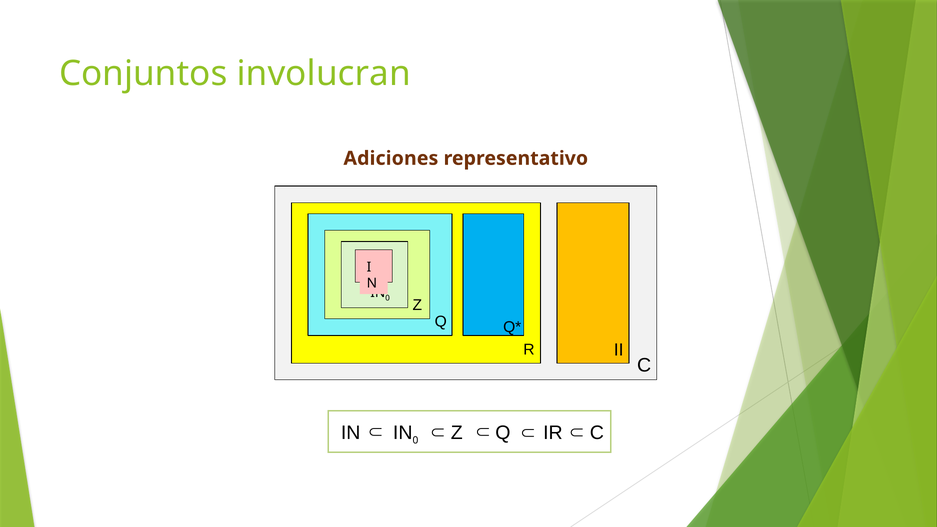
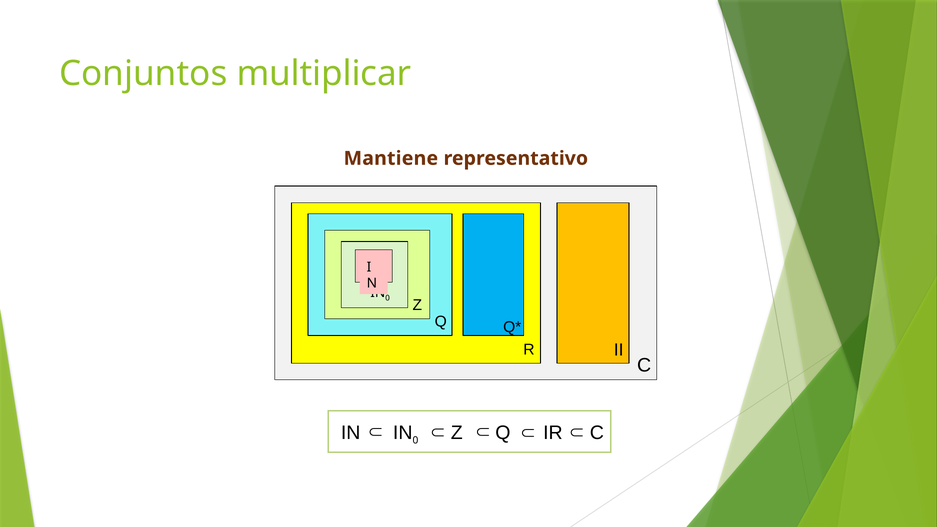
involucran: involucran -> multiplicar
Adiciones: Adiciones -> Mantiene
